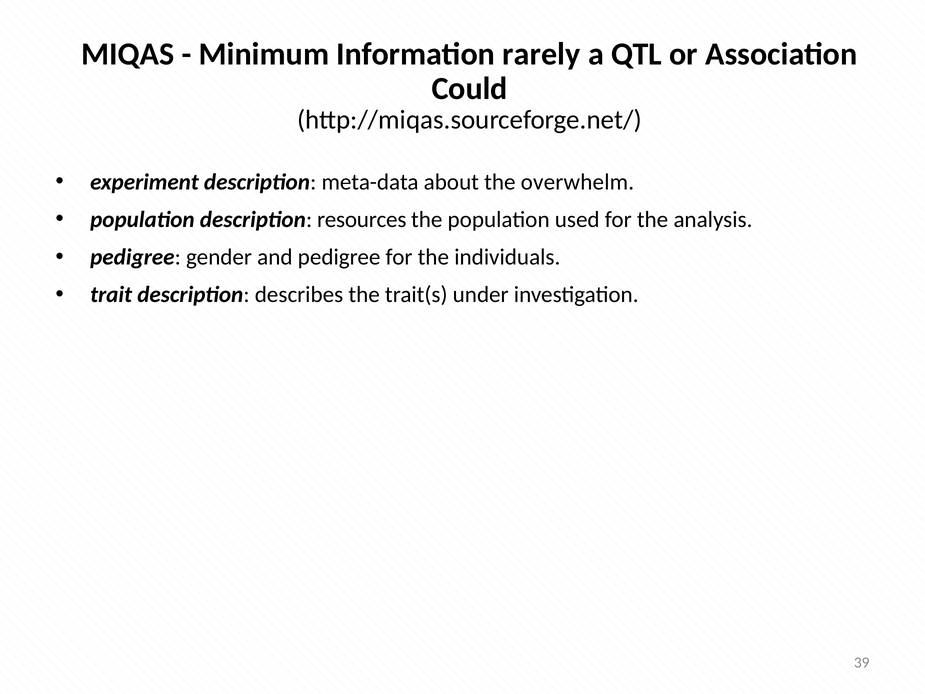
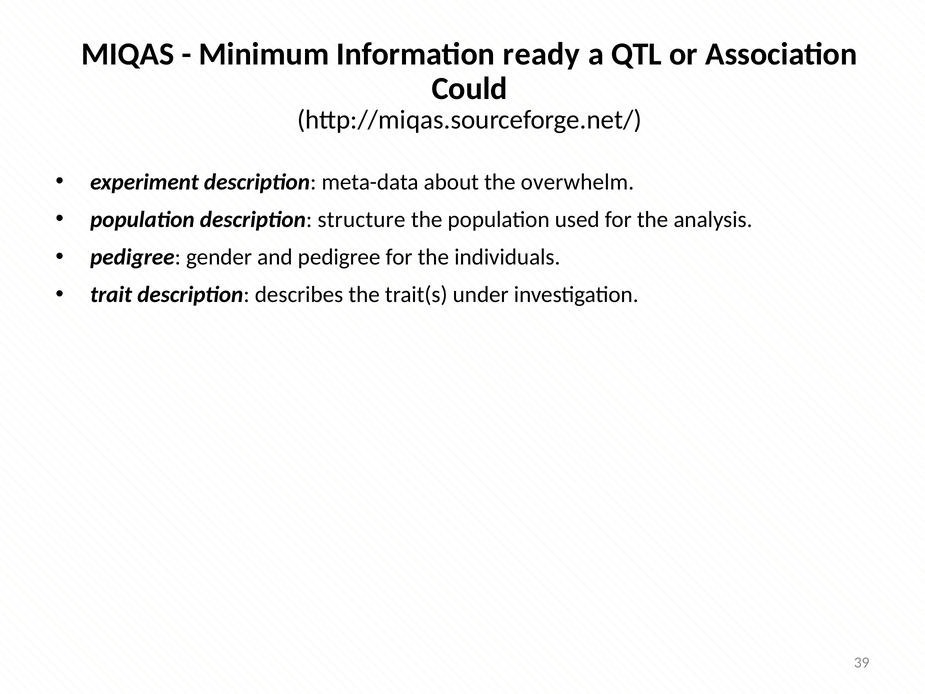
rarely: rarely -> ready
resources: resources -> structure
